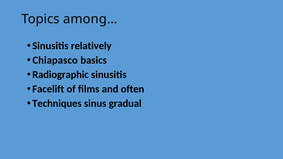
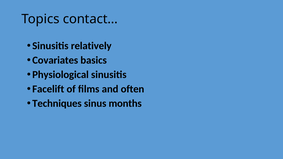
among…: among… -> contact…
Chiapasco: Chiapasco -> Covariates
Radiographic: Radiographic -> Physiological
gradual: gradual -> months
